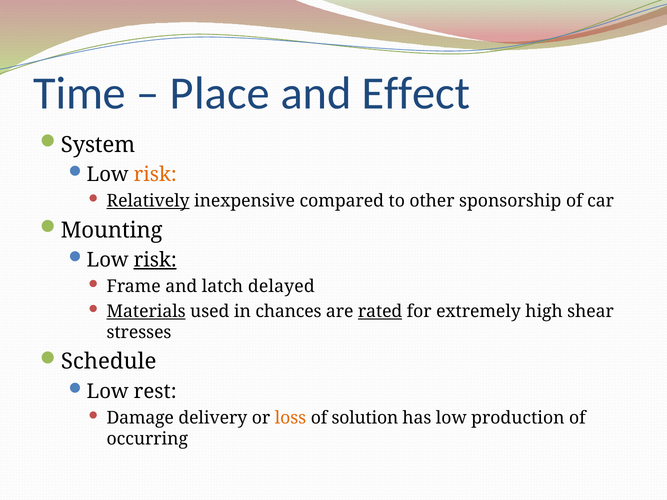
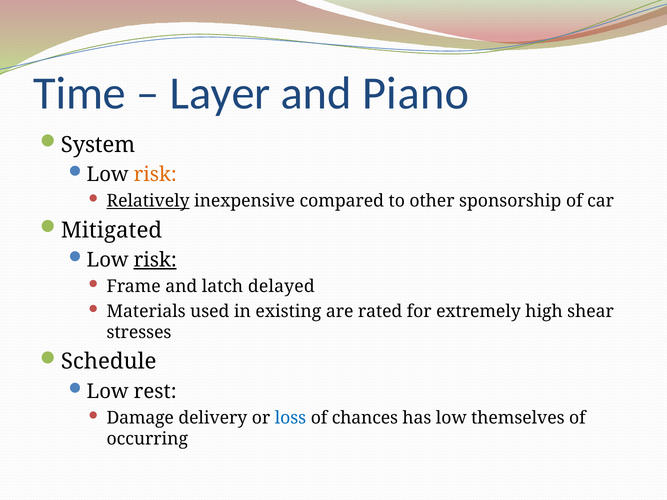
Place: Place -> Layer
Effect: Effect -> Piano
Mounting: Mounting -> Mitigated
Materials underline: present -> none
chances: chances -> existing
rated underline: present -> none
loss colour: orange -> blue
solution: solution -> chances
production: production -> themselves
